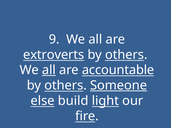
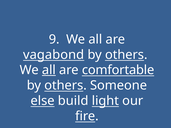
extroverts: extroverts -> vagabond
accountable: accountable -> comfortable
Someone underline: present -> none
